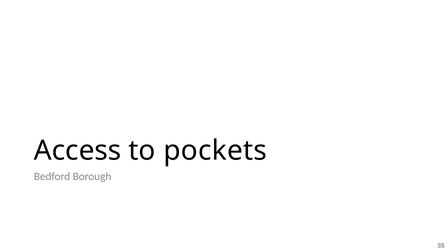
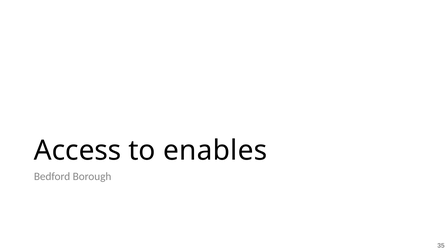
pockets: pockets -> enables
